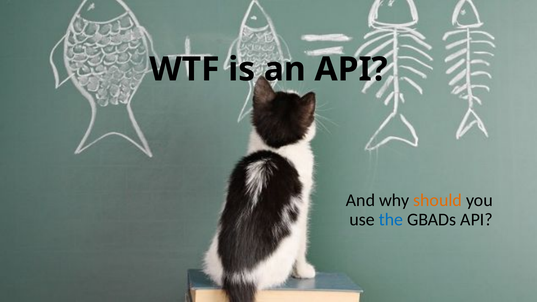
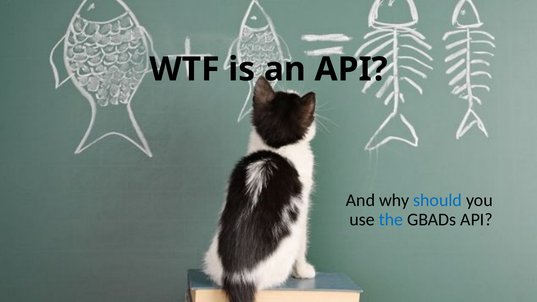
should colour: orange -> blue
